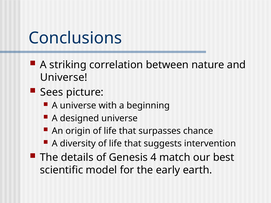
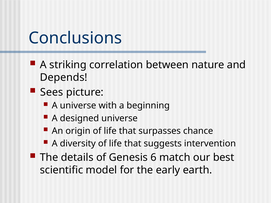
Universe at (64, 78): Universe -> Depends
4: 4 -> 6
